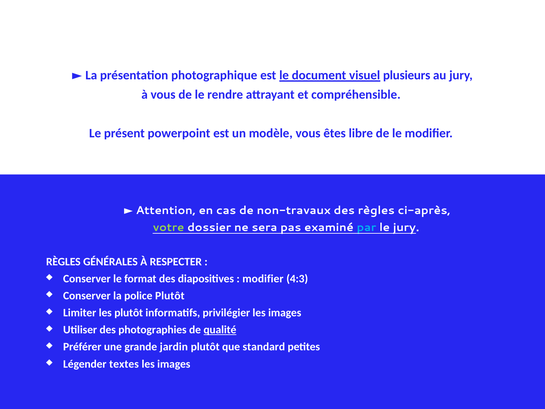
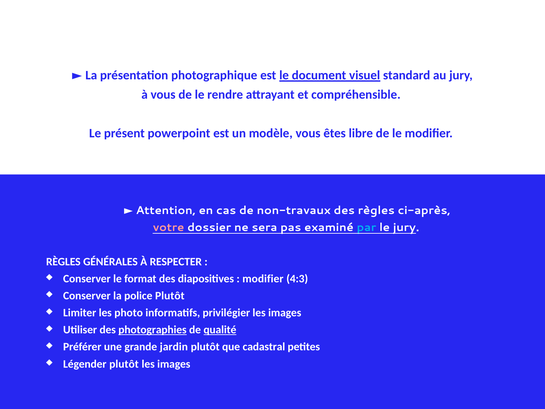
plusieurs: plusieurs -> standard
votre colour: light green -> pink
les plutôt: plutôt -> photo
photographies underline: none -> present
standard: standard -> cadastral
Légender textes: textes -> plutôt
